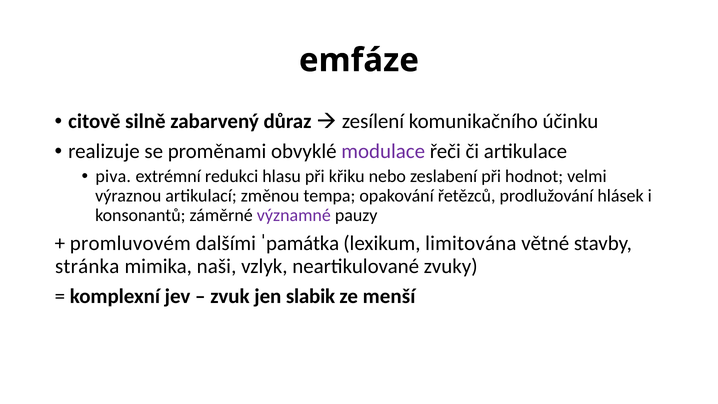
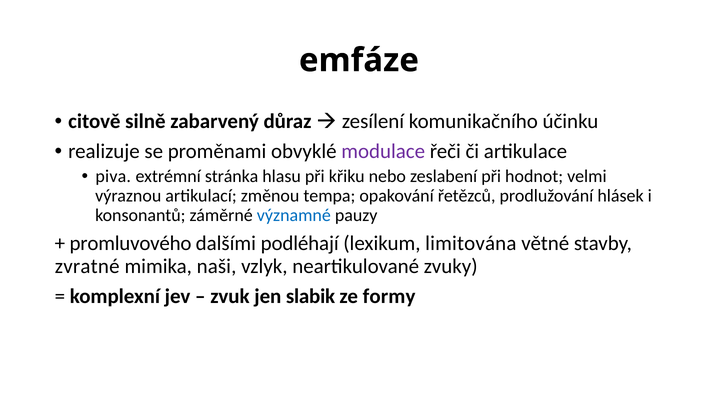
redukci: redukci -> stránka
významné colour: purple -> blue
promluvovém: promluvovém -> promluvového
ˈpamátka: ˈpamátka -> podléhají
stránka: stránka -> zvratné
menší: menší -> formy
